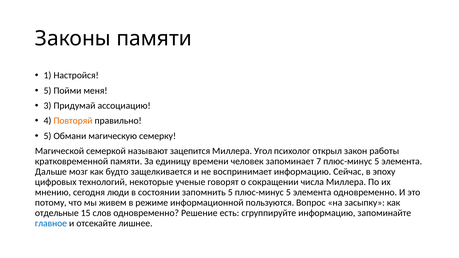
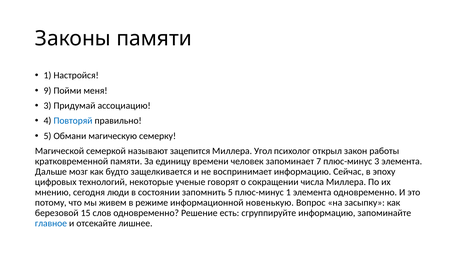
5 at (47, 91): 5 -> 9
Повторяй colour: orange -> blue
7 плюс-минус 5: 5 -> 3
5 плюс-минус 5: 5 -> 1
пользуются: пользуются -> новенькую
отдельные: отдельные -> березовой
